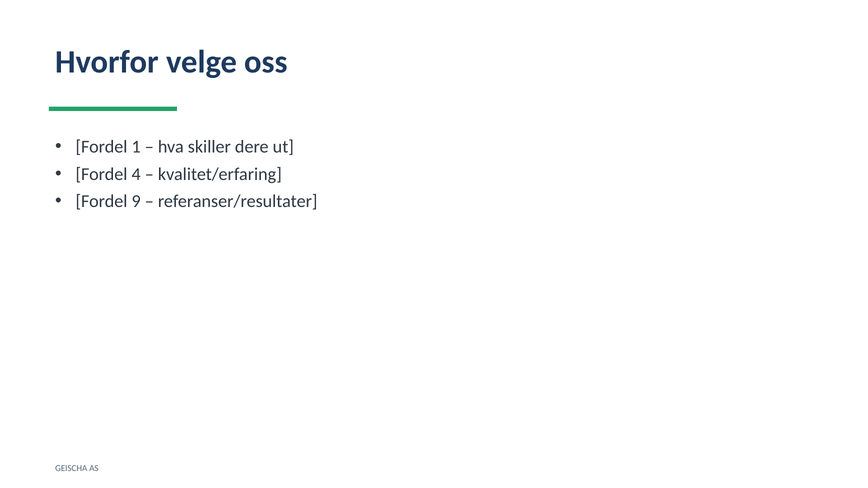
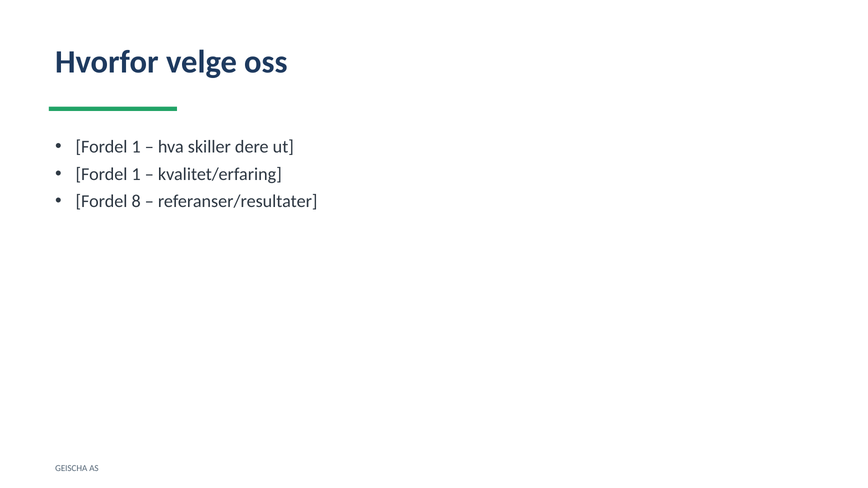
4 at (136, 174): 4 -> 1
9: 9 -> 8
